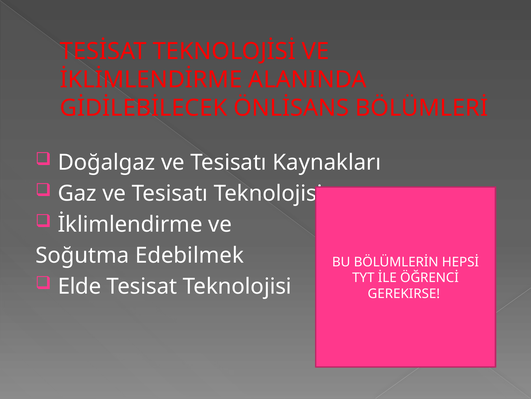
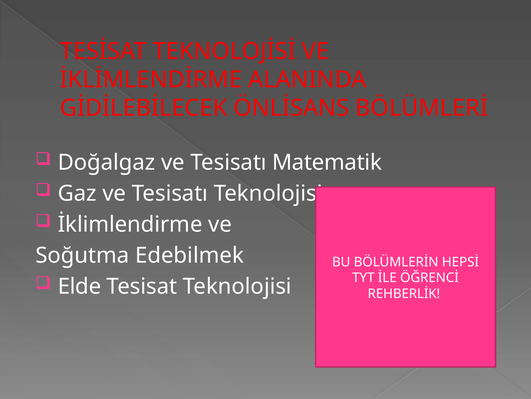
Kaynakları: Kaynakları -> Matematik
GEREKIRSE: GEREKIRSE -> REHBERLİK
